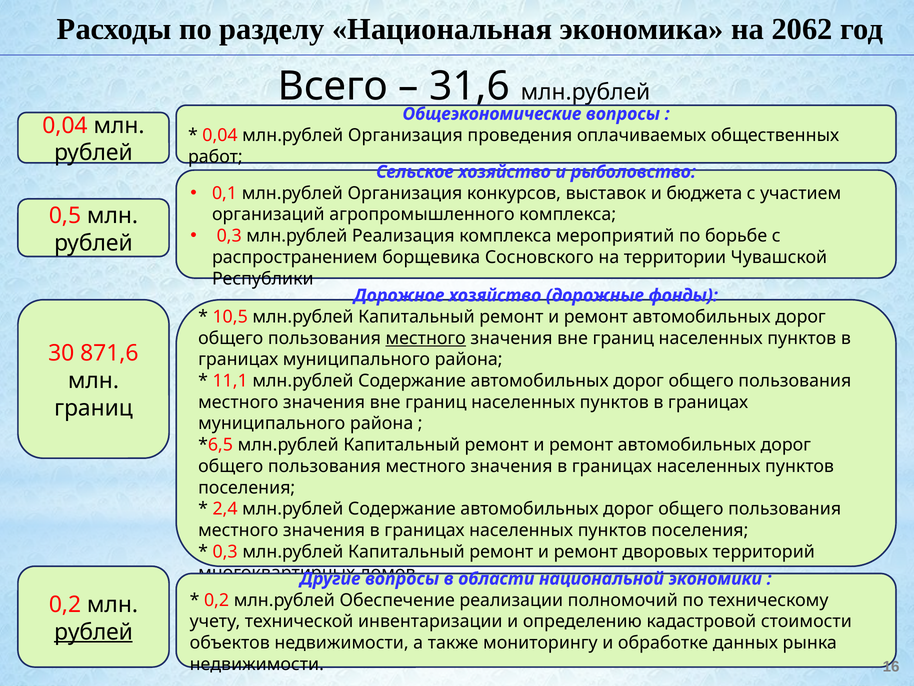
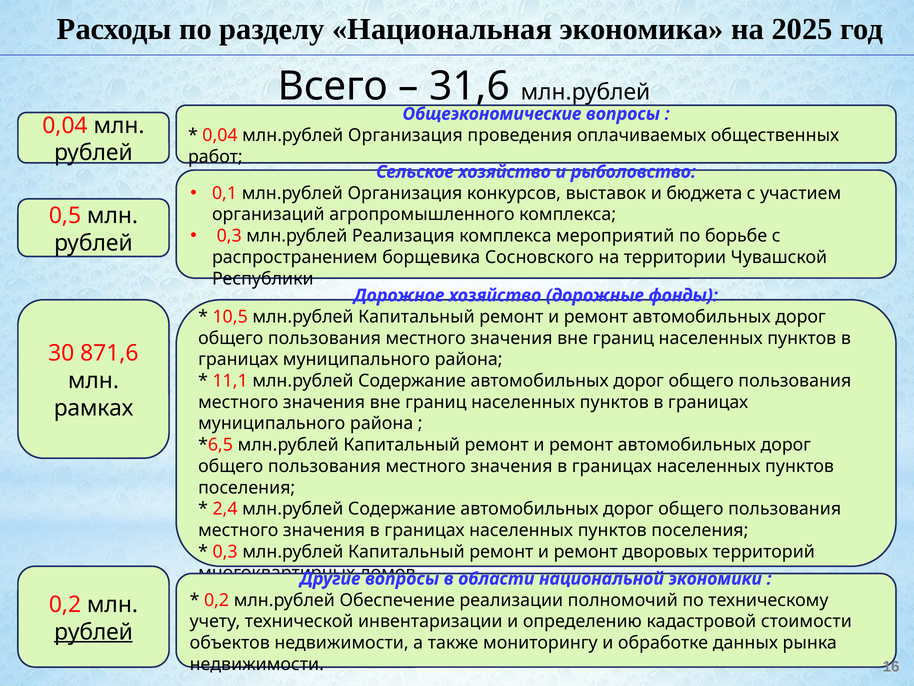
2062: 2062 -> 2025
местного at (426, 338) underline: present -> none
границ at (93, 408): границ -> рамках
